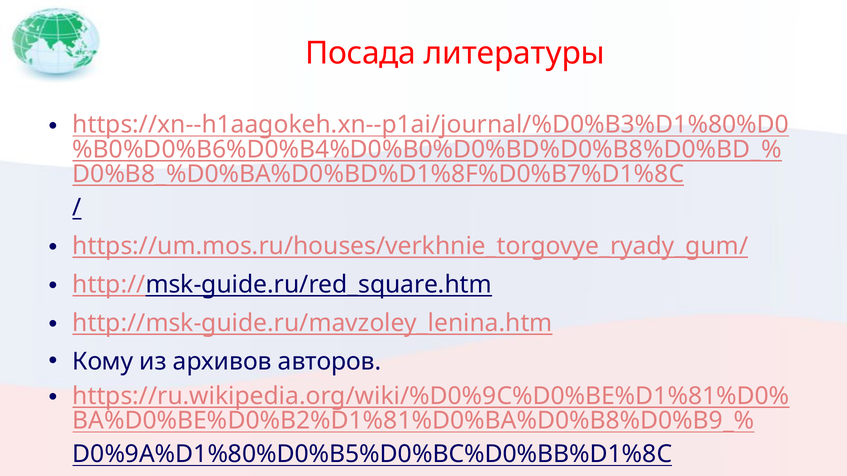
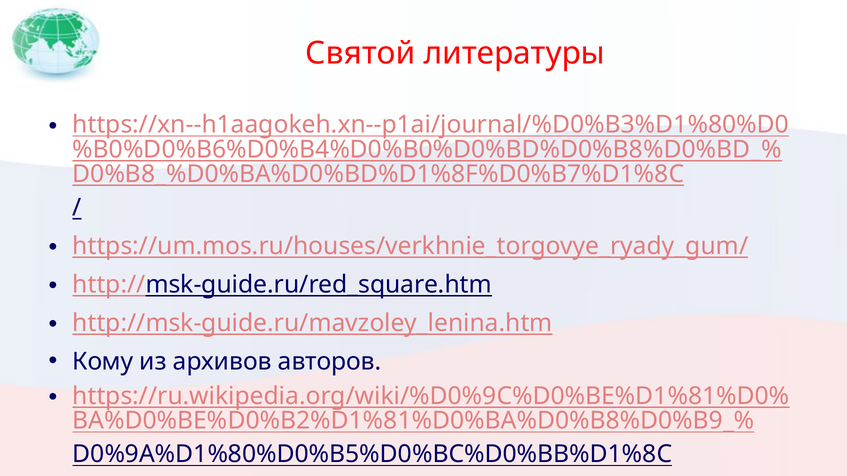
Посада: Посада -> Святой
